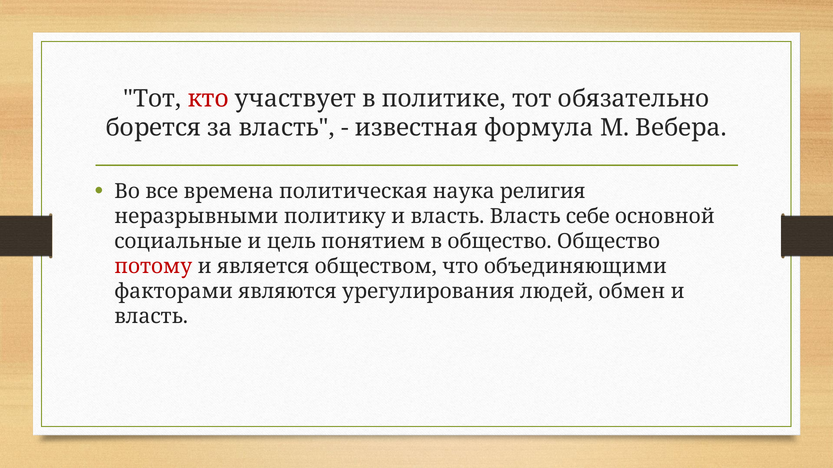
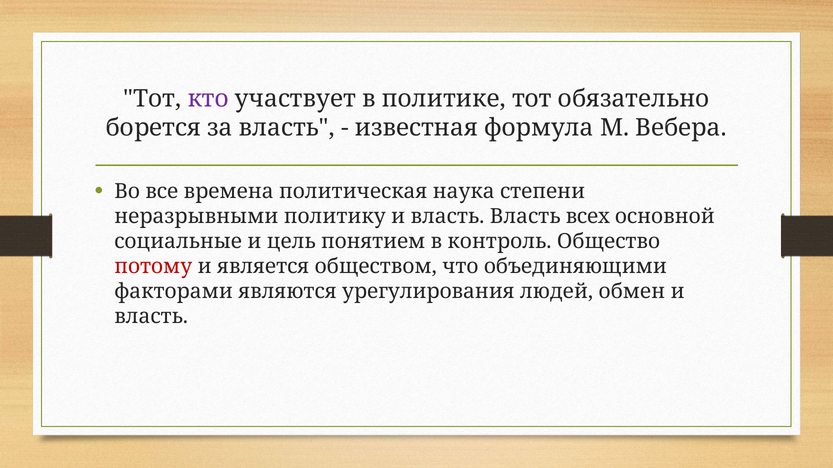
кто colour: red -> purple
религия: религия -> степени
себе: себе -> всех
в общество: общество -> контроль
